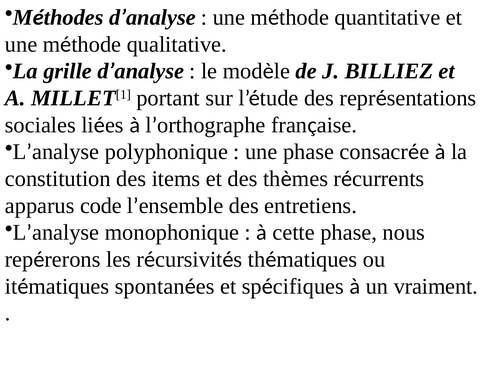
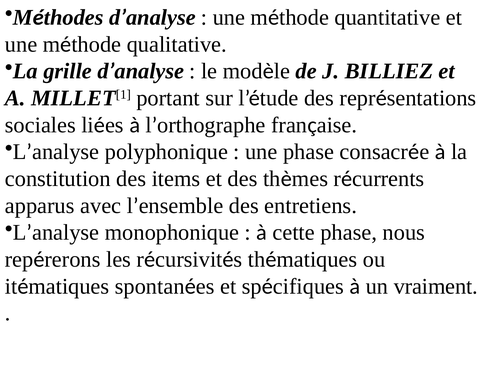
code: code -> avec
